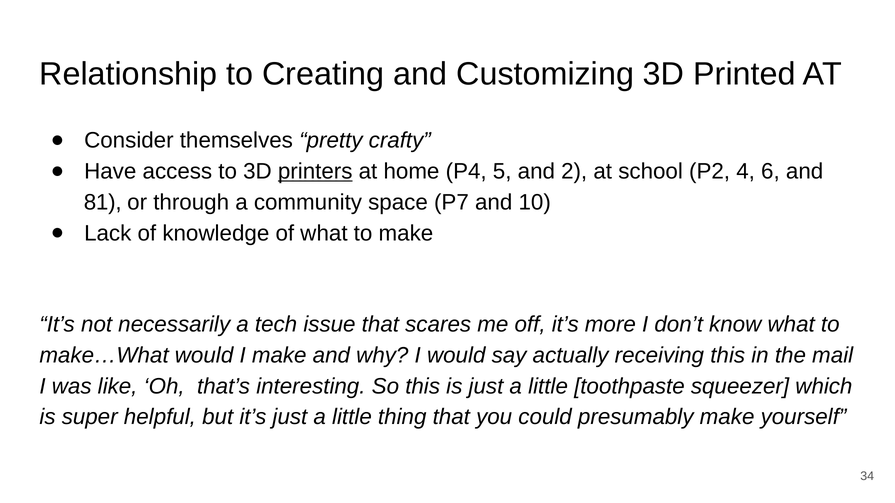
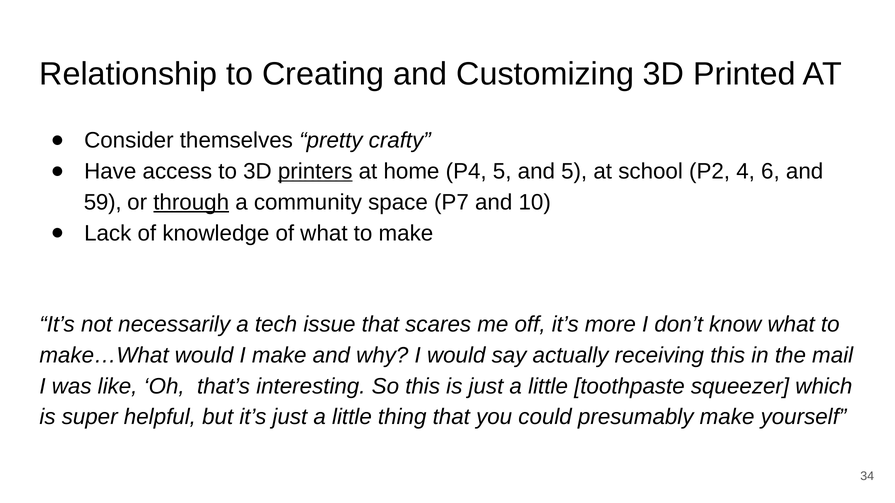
and 2: 2 -> 5
81: 81 -> 59
through underline: none -> present
